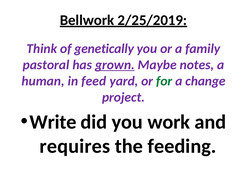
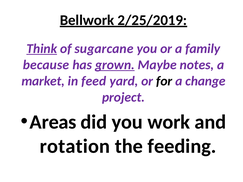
Think underline: none -> present
genetically: genetically -> sugarcane
pastoral: pastoral -> because
human: human -> market
for colour: green -> black
Write: Write -> Areas
requires: requires -> rotation
